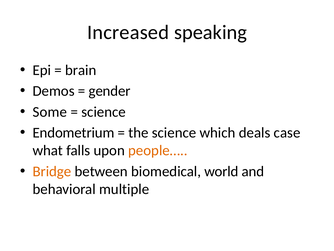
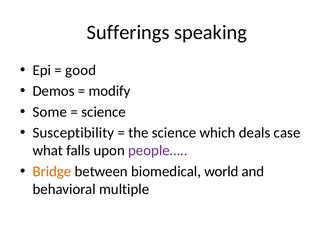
Increased: Increased -> Sufferings
brain: brain -> good
gender: gender -> modify
Endometrium: Endometrium -> Susceptibility
people… colour: orange -> purple
